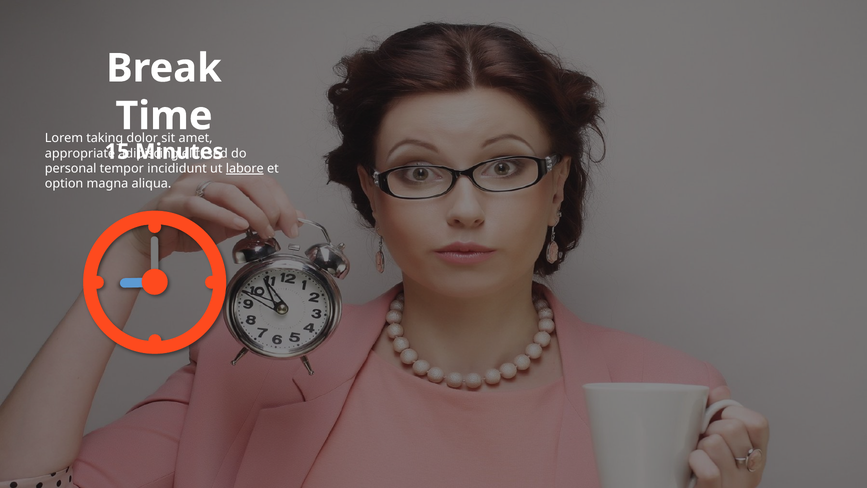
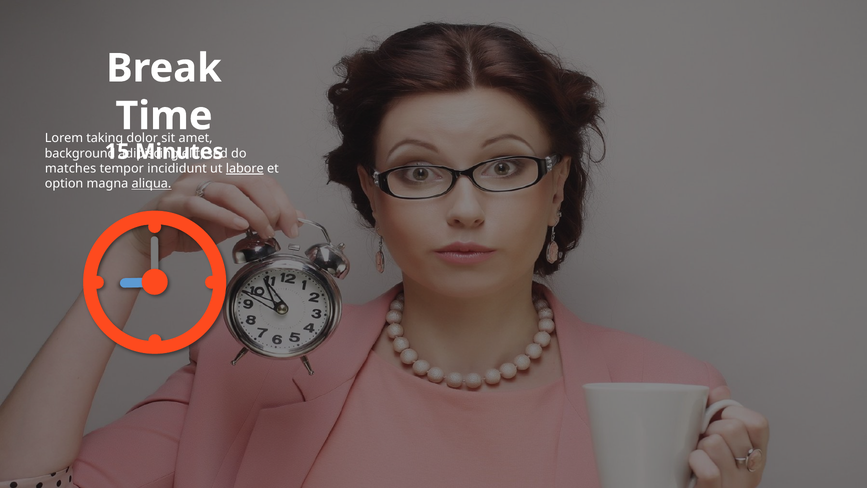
appropriate: appropriate -> background
personal: personal -> matches
aliqua underline: none -> present
